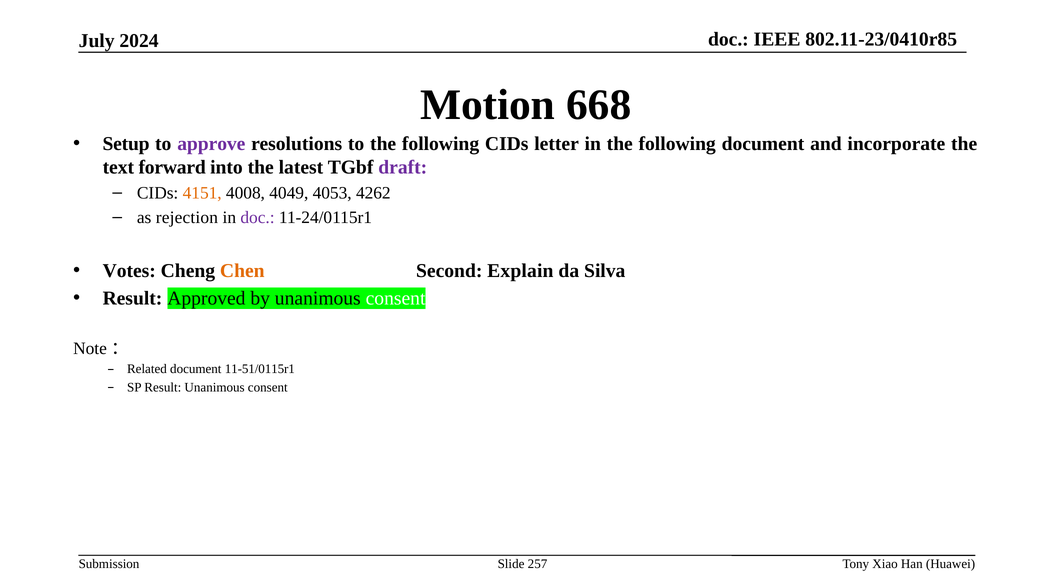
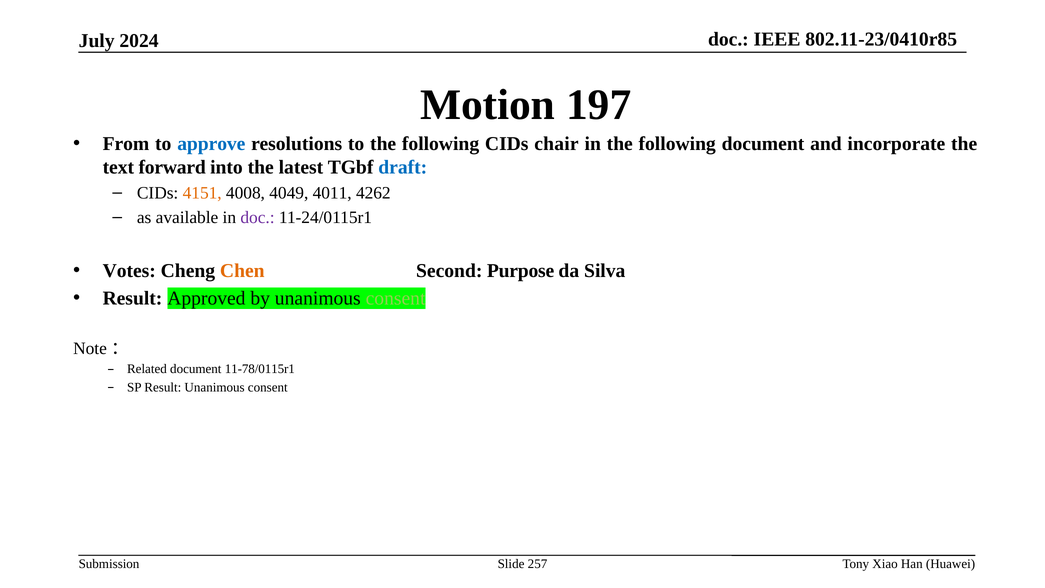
668: 668 -> 197
Setup: Setup -> From
approve colour: purple -> blue
letter: letter -> chair
draft colour: purple -> blue
4053: 4053 -> 4011
rejection: rejection -> available
Explain: Explain -> Purpose
consent at (396, 298) colour: white -> light green
11-51/0115r1: 11-51/0115r1 -> 11-78/0115r1
